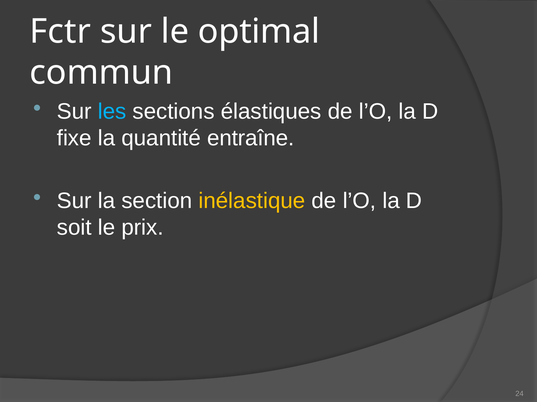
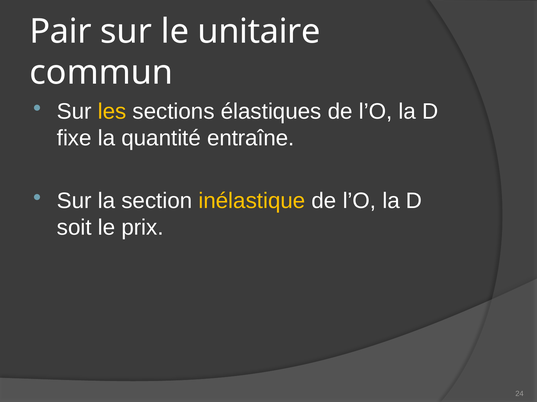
Fctr: Fctr -> Pair
optimal: optimal -> unitaire
les colour: light blue -> yellow
